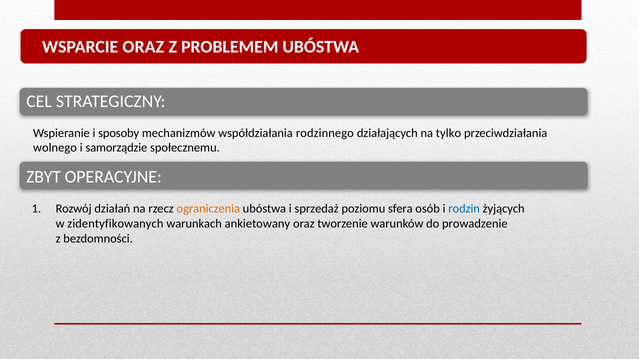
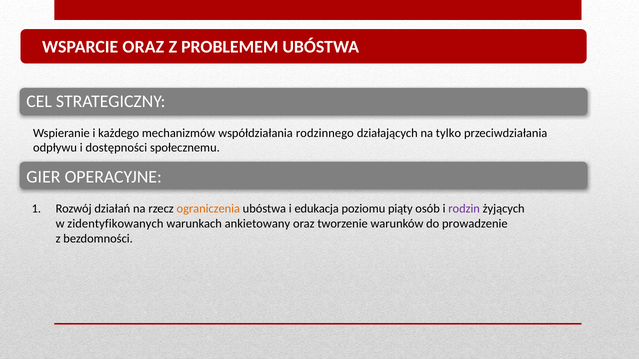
sposoby: sposoby -> każdego
wolnego: wolnego -> odpływu
samorządzie: samorządzie -> dostępności
ZBYT: ZBYT -> GIER
sprzedaż: sprzedaż -> edukacja
sfera: sfera -> piąty
rodzin colour: blue -> purple
